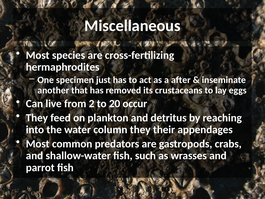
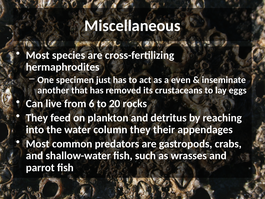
after: after -> even
2: 2 -> 6
occur: occur -> rocks
